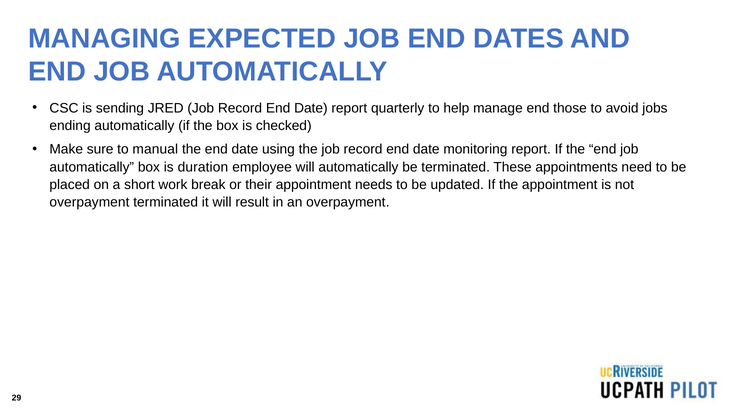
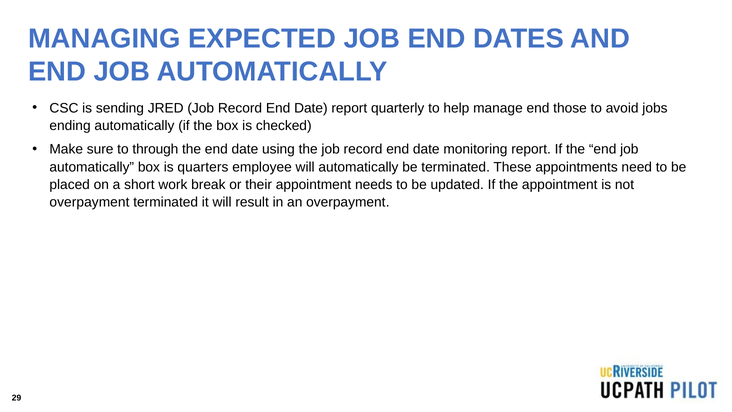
manual: manual -> through
duration: duration -> quarters
